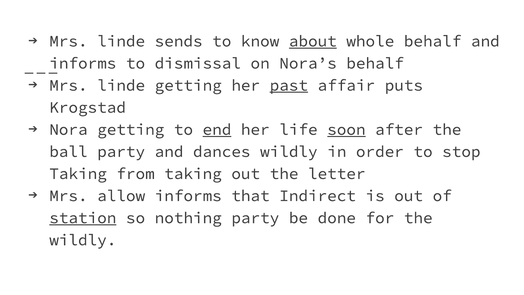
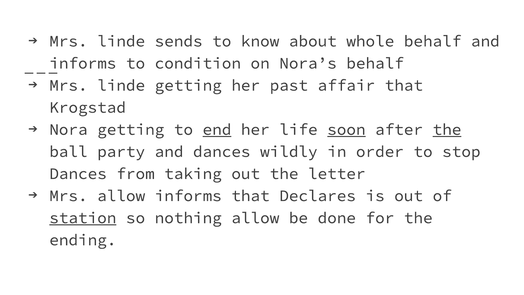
about underline: present -> none
dismissal: dismissal -> condition
past underline: present -> none
affair puts: puts -> that
the at (447, 129) underline: none -> present
Taking at (78, 174): Taking -> Dances
Indirect: Indirect -> Declares
nothing party: party -> allow
wildly at (83, 240): wildly -> ending
